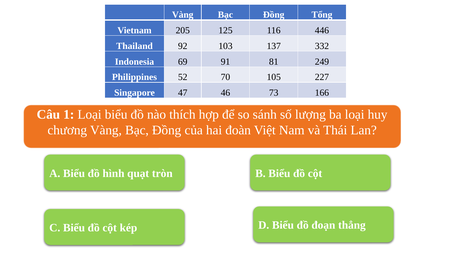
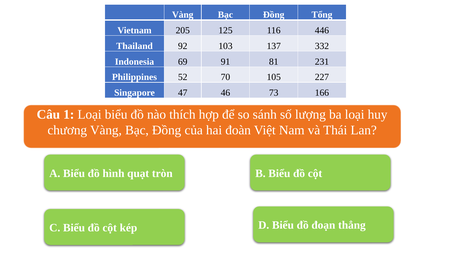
249: 249 -> 231
